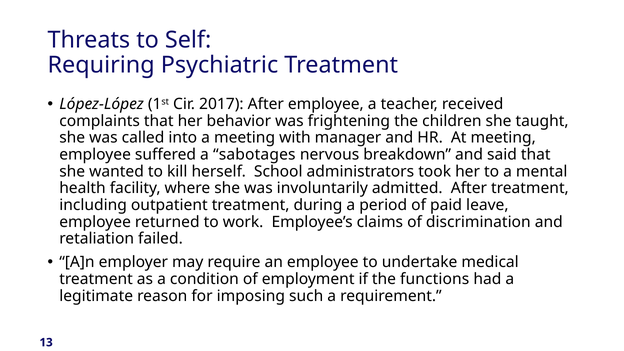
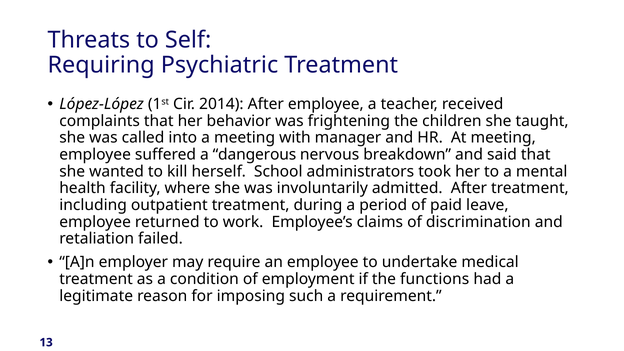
2017: 2017 -> 2014
sabotages: sabotages -> dangerous
